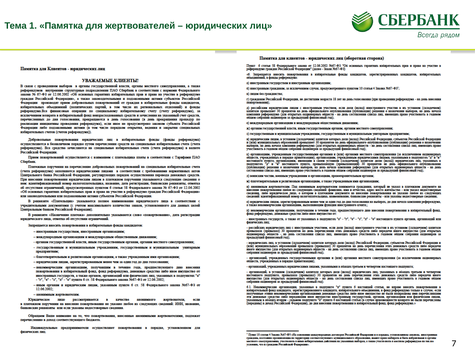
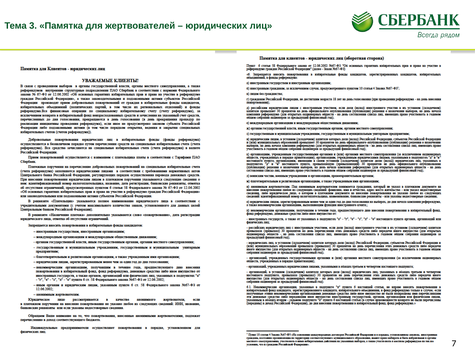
1: 1 -> 3
